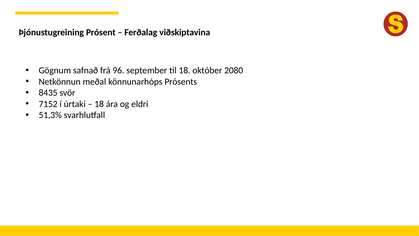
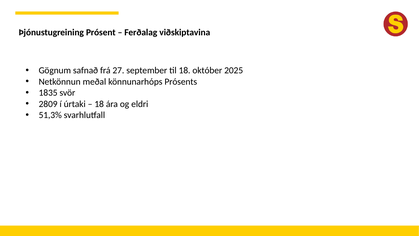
96: 96 -> 27
2080: 2080 -> 2025
8435: 8435 -> 1835
7152: 7152 -> 2809
